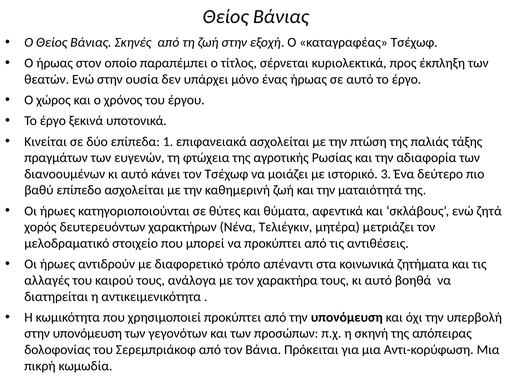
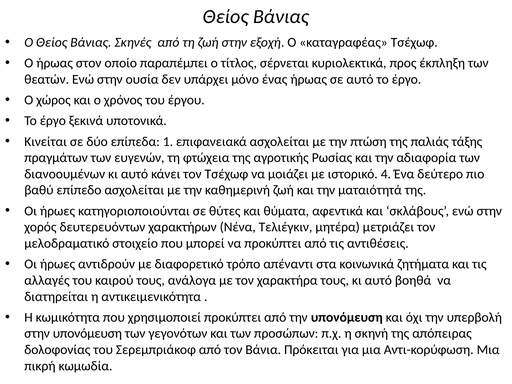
3: 3 -> 4
σκλάβους ενώ ζητά: ζητά -> στην
